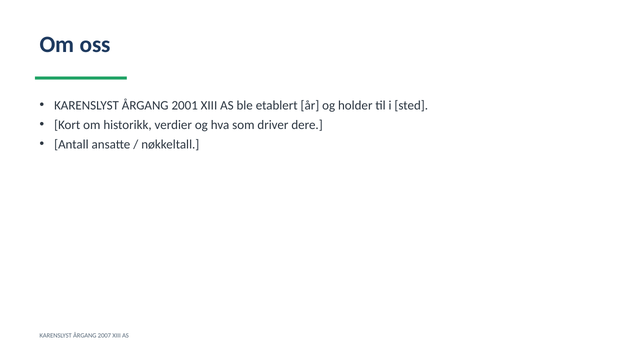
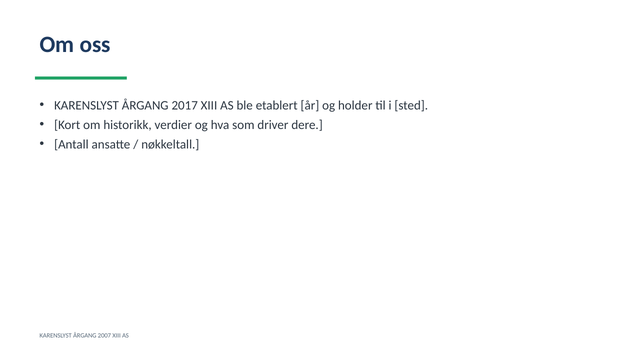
2001: 2001 -> 2017
